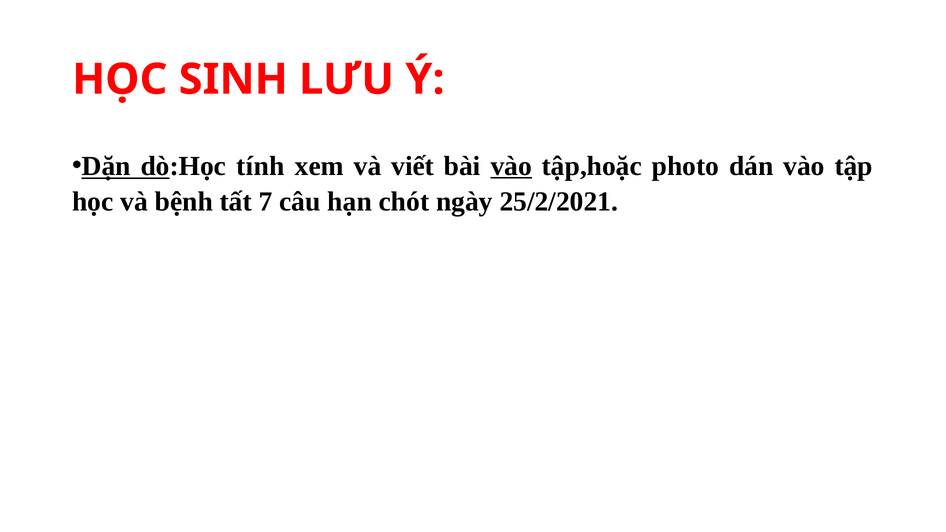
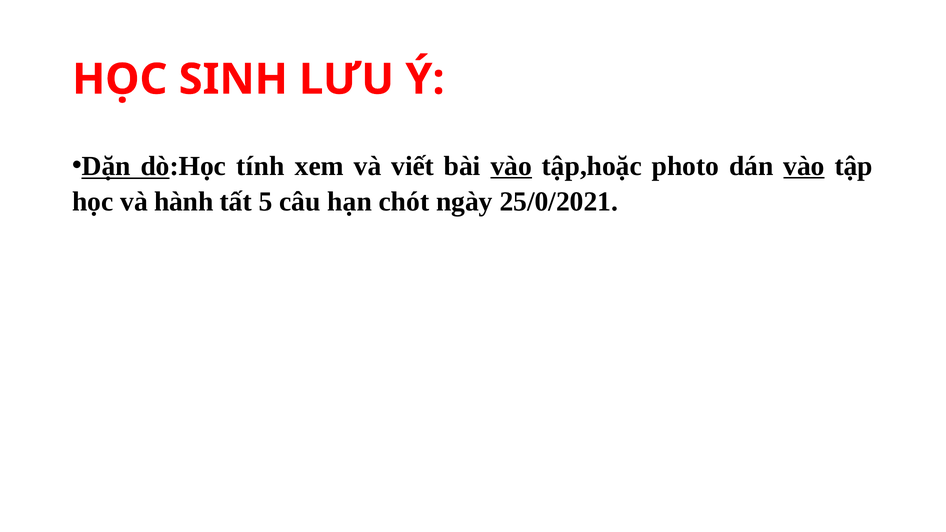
vào at (804, 166) underline: none -> present
bệnh: bệnh -> hành
7: 7 -> 5
25/2/2021: 25/2/2021 -> 25/0/2021
